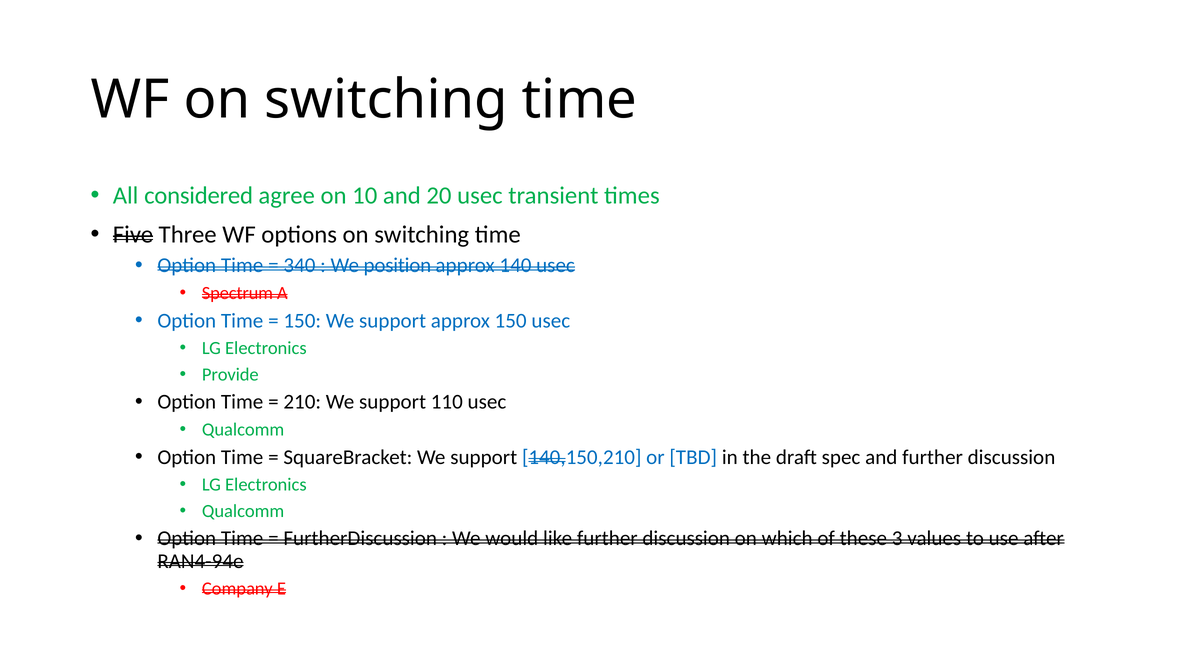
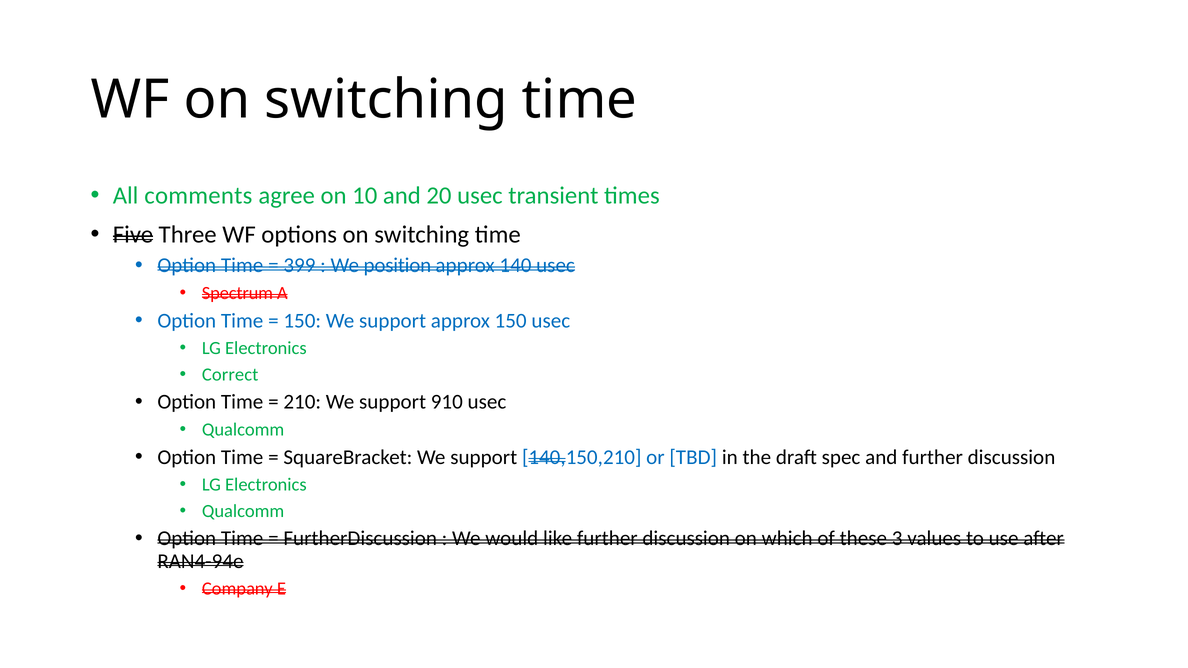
considered: considered -> comments
340: 340 -> 399
Provide: Provide -> Correct
110: 110 -> 910
